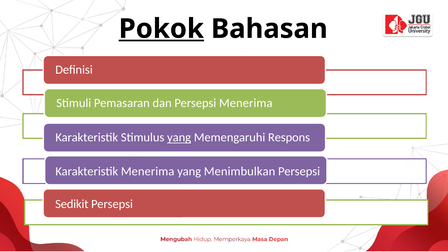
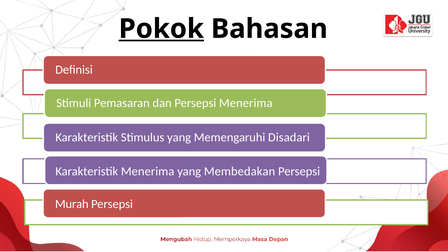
yang at (179, 138) underline: present -> none
Respons: Respons -> Disadari
Menimbulkan: Menimbulkan -> Membedakan
Sedikit: Sedikit -> Murah
